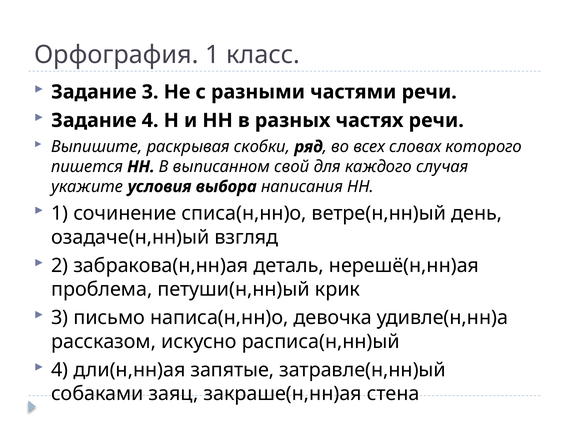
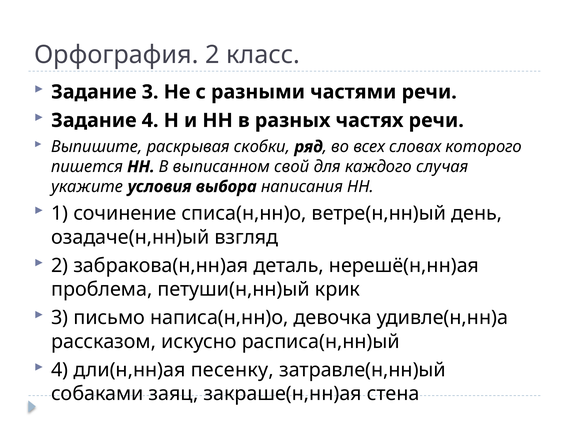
Орфография 1: 1 -> 2
запятые: запятые -> песенку
